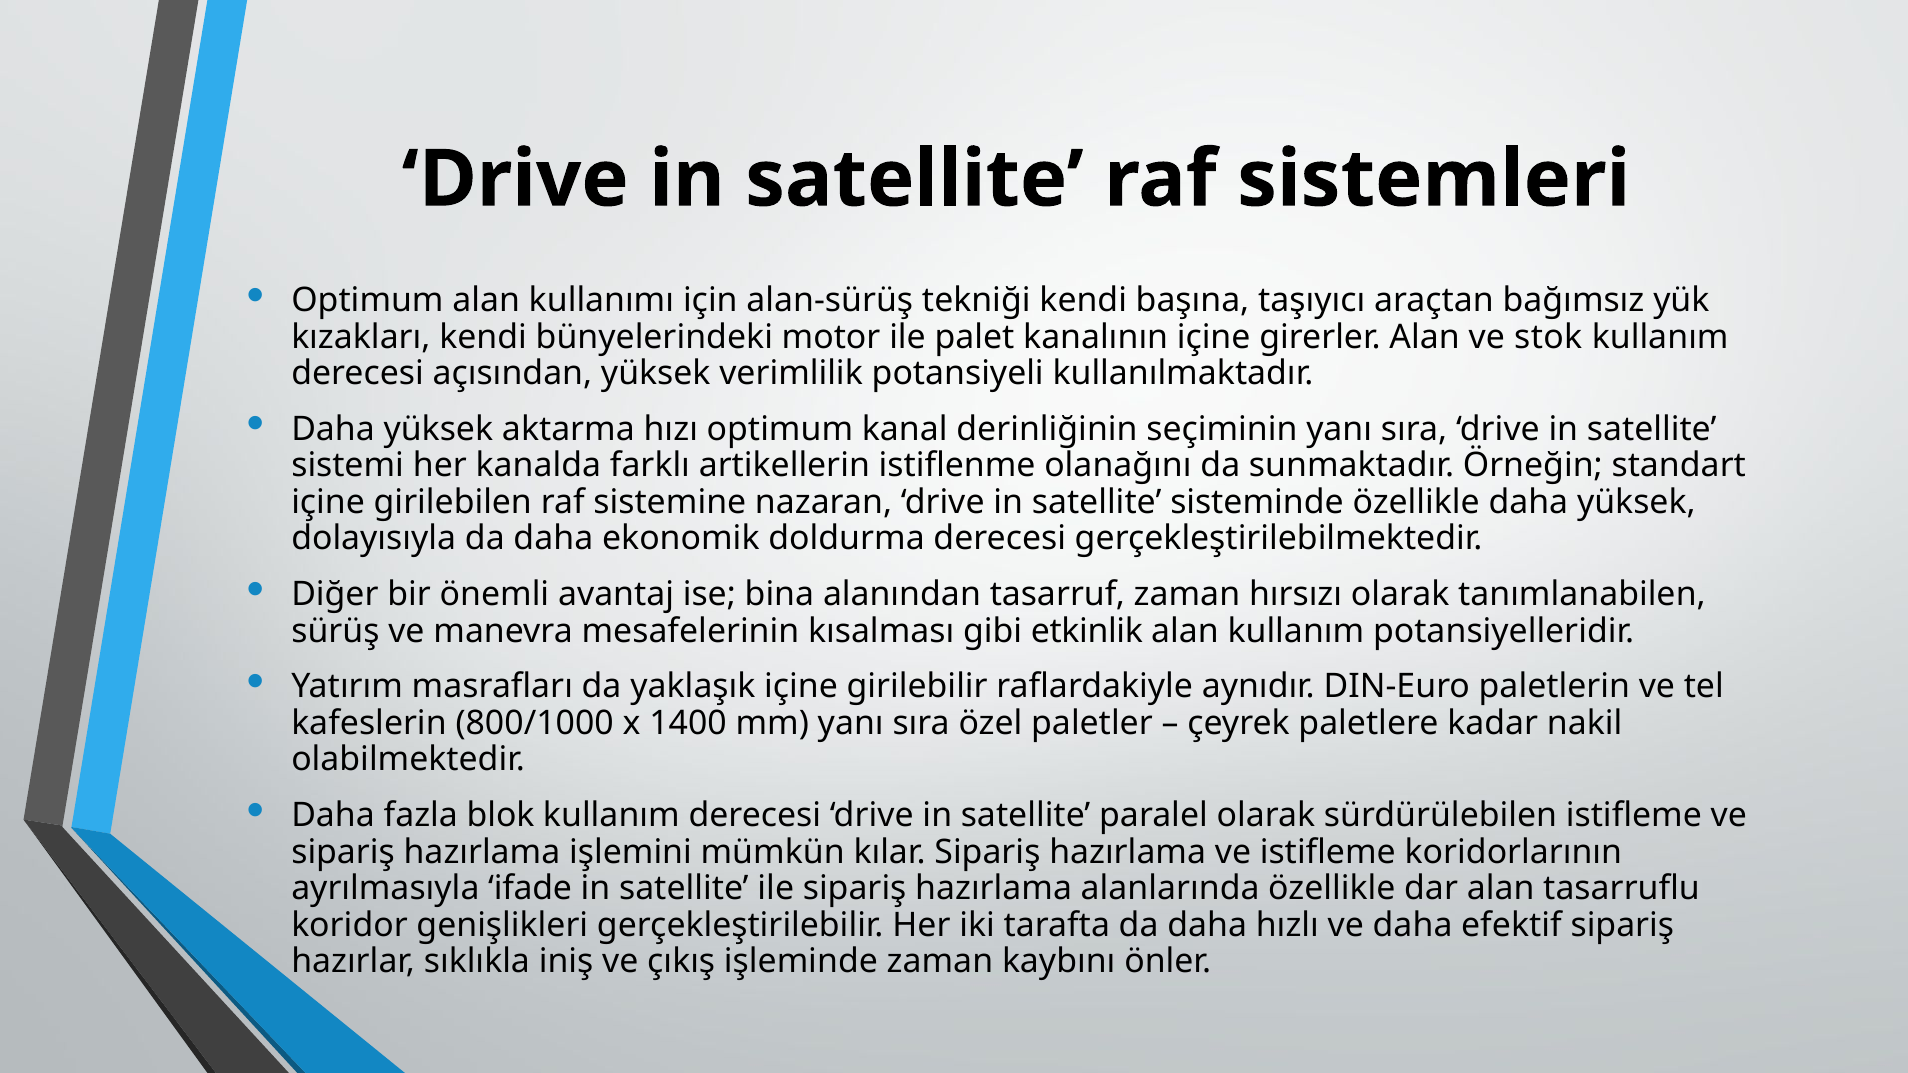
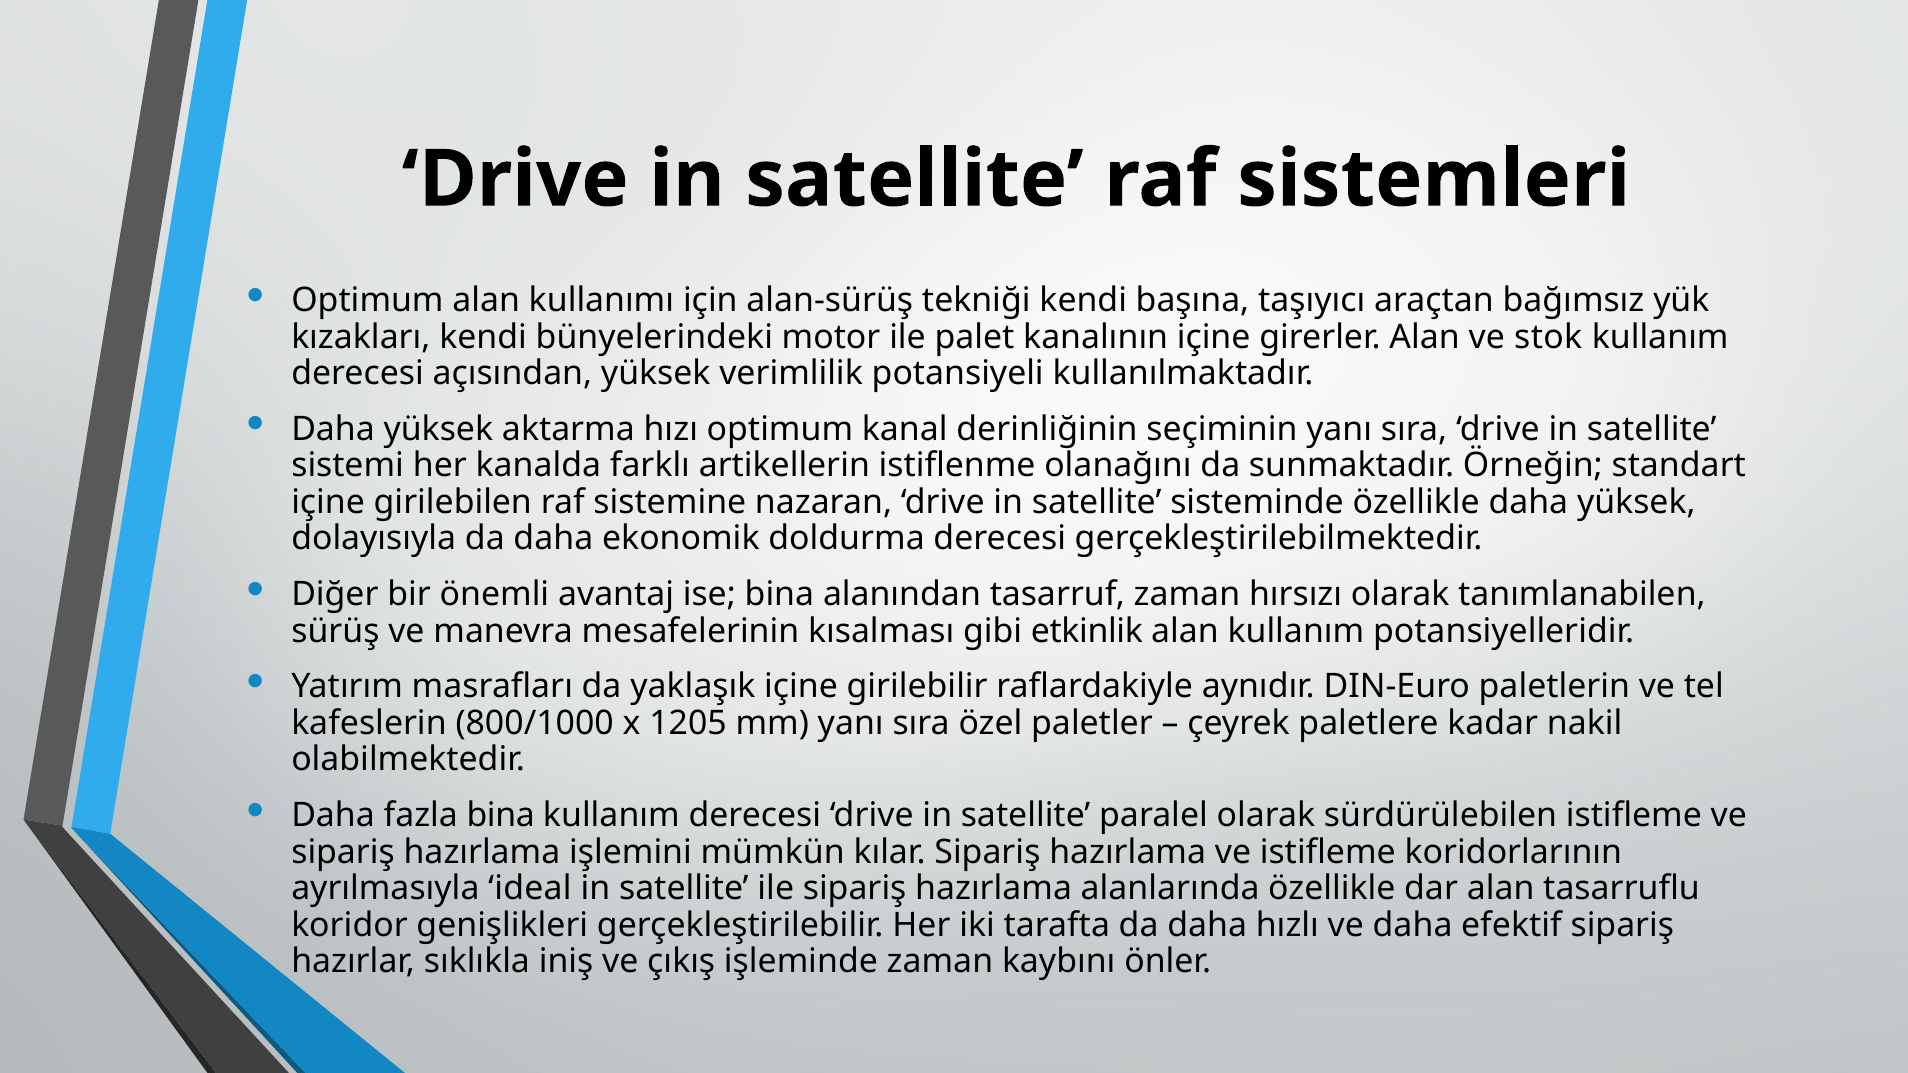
1400: 1400 -> 1205
fazla blok: blok -> bina
ifade: ifade -> ideal
